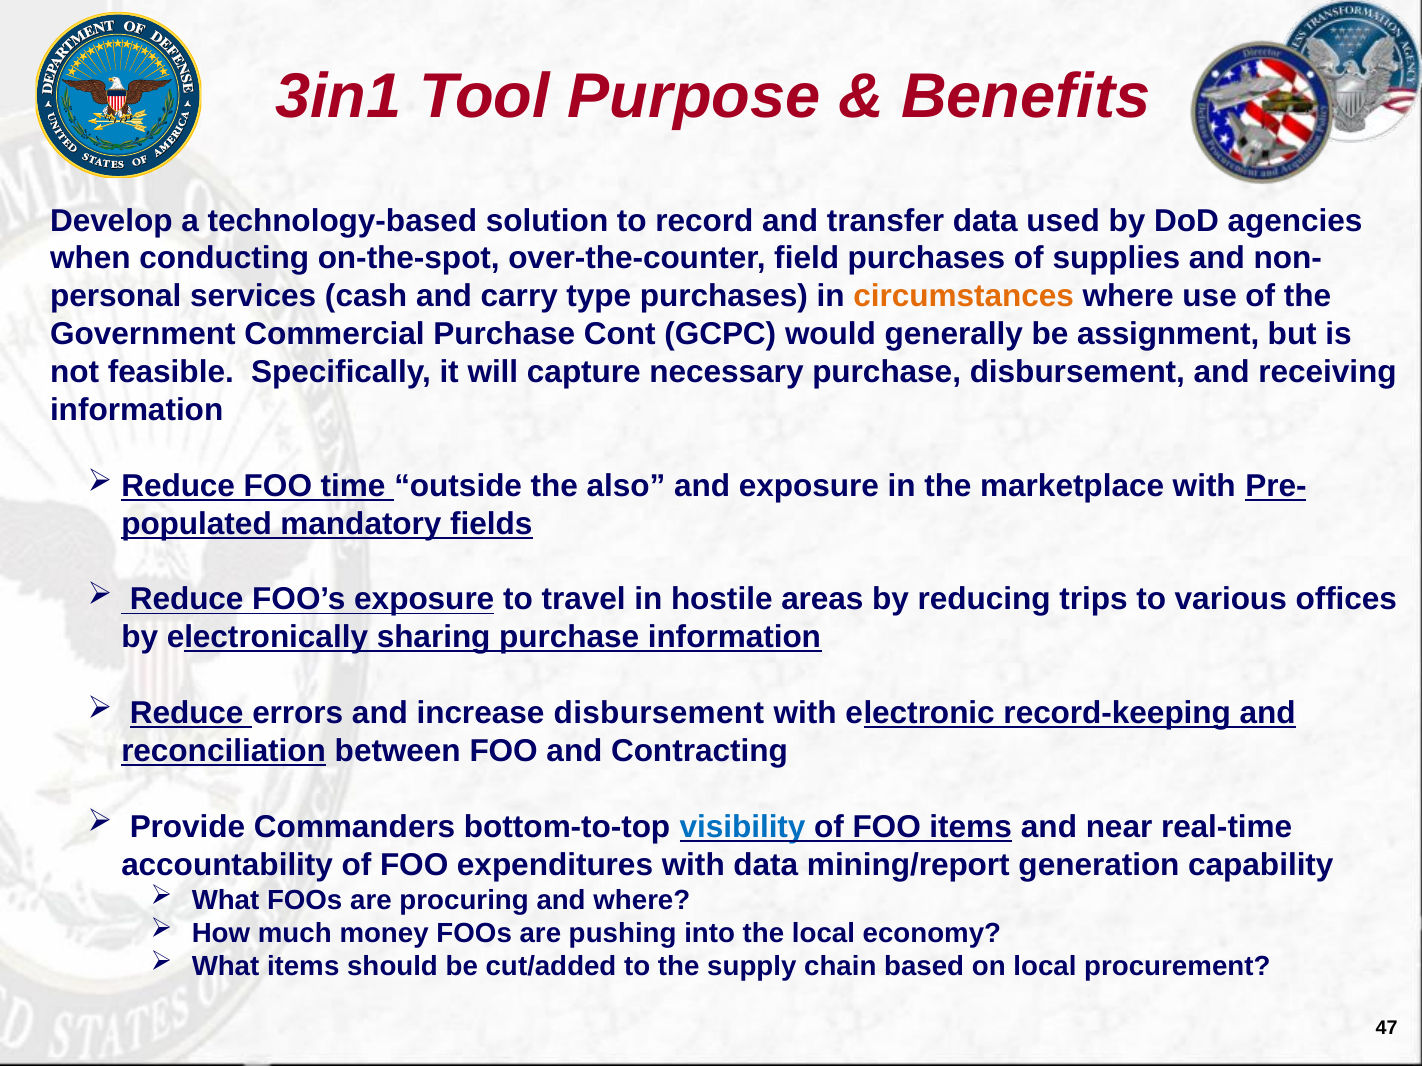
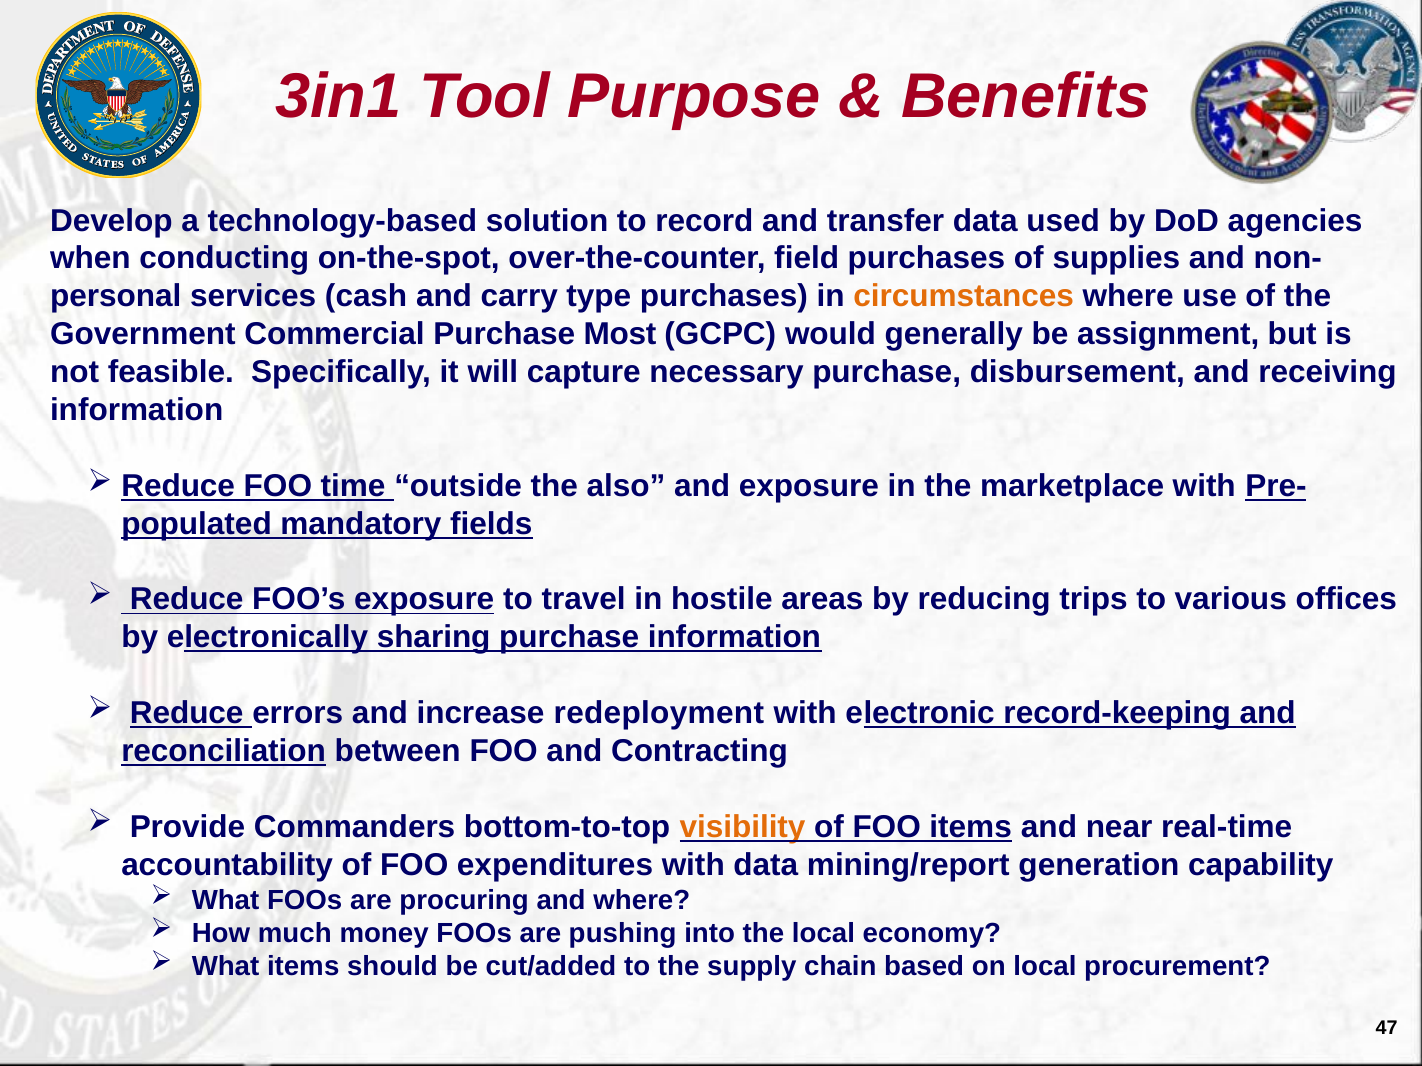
Cont: Cont -> Most
increase disbursement: disbursement -> redeployment
visibility colour: blue -> orange
